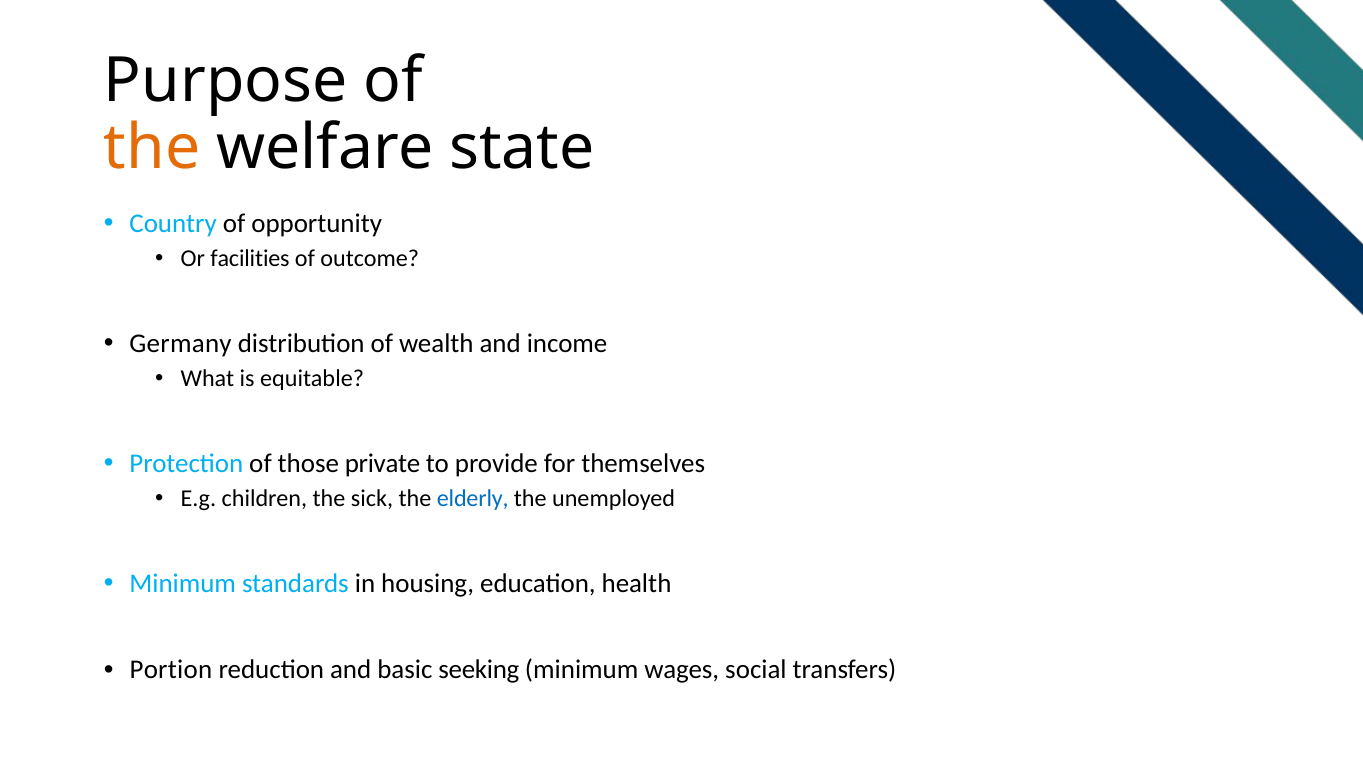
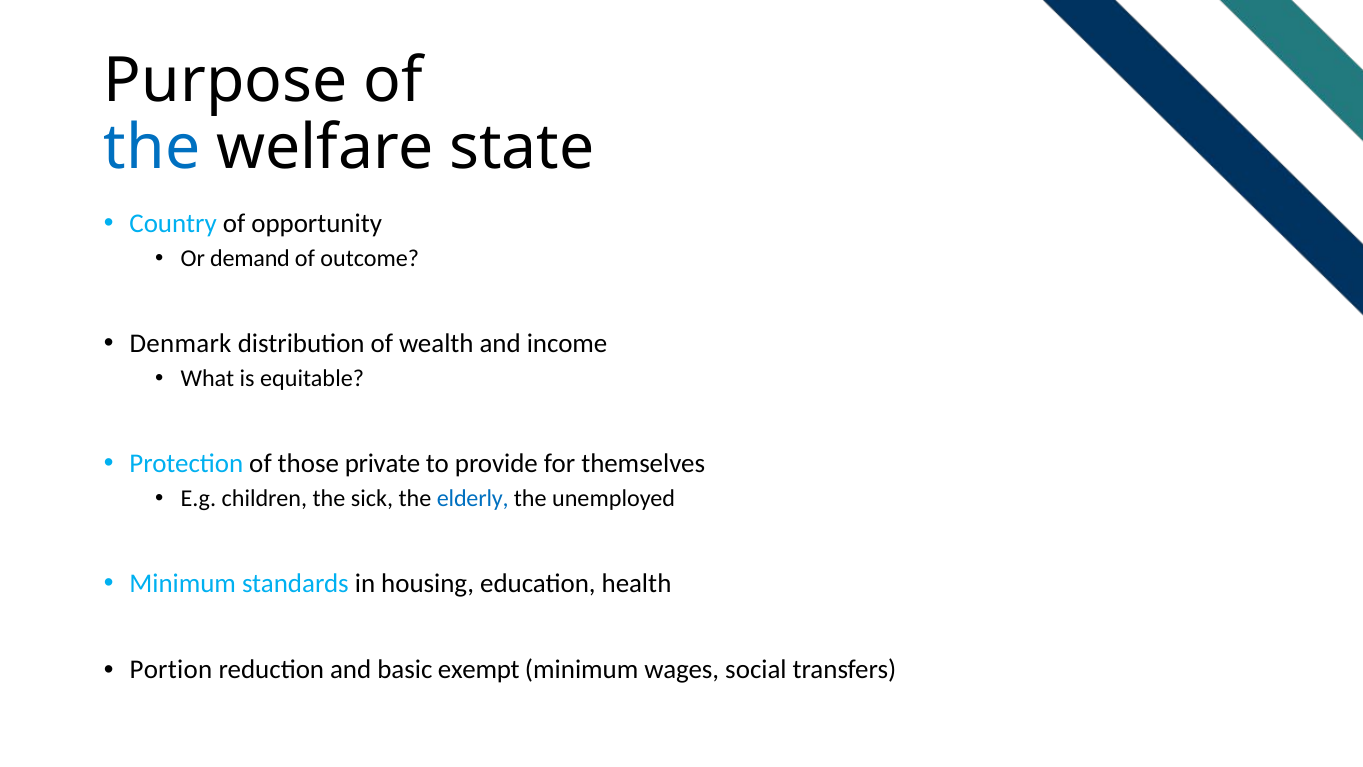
the at (152, 148) colour: orange -> blue
facilities: facilities -> demand
Germany: Germany -> Denmark
seeking: seeking -> exempt
